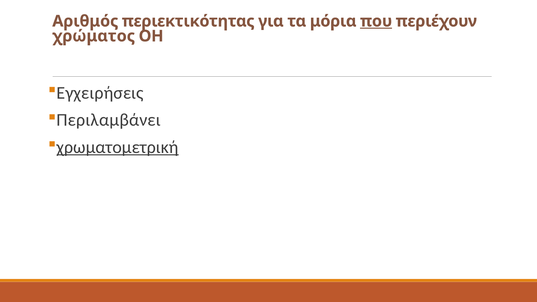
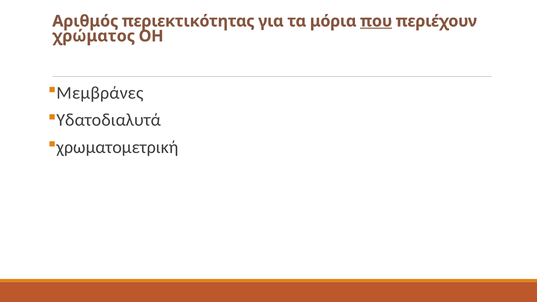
Εγχειρήσεις: Εγχειρήσεις -> Μεμβράνες
Περιλαμβάνει: Περιλαμβάνει -> Υδατοδιαλυτά
χρωματομετρική underline: present -> none
